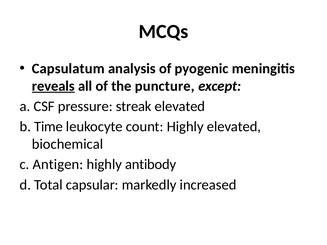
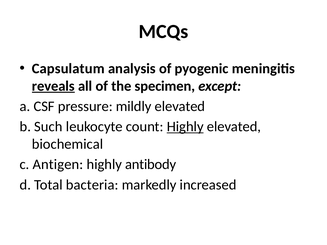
puncture: puncture -> specimen
streak: streak -> mildly
Time: Time -> Such
Highly at (185, 127) underline: none -> present
capsular: capsular -> bacteria
